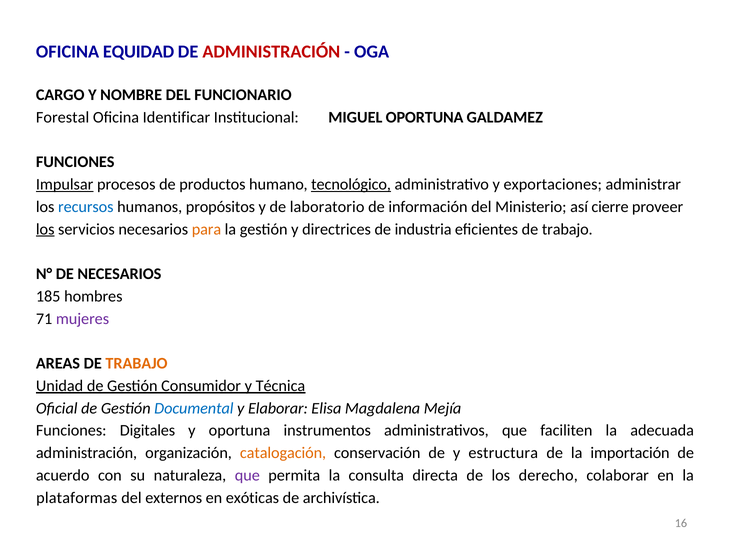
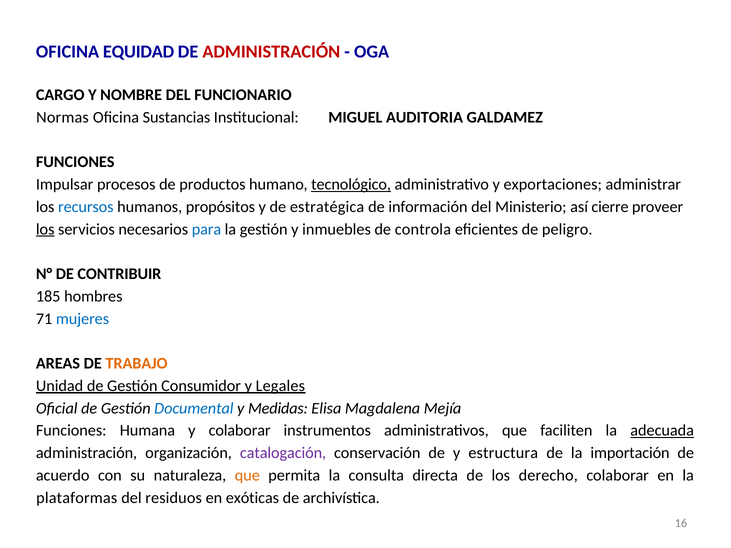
Forestal: Forestal -> Normas
Identificar: Identificar -> Sustancias
MIGUEL OPORTUNA: OPORTUNA -> AUDITORIA
Impulsar underline: present -> none
laboratorio: laboratorio -> estratégica
para colour: orange -> blue
directrices: directrices -> inmuebles
industria: industria -> controla
eficientes de trabajo: trabajo -> peligro
DE NECESARIOS: NECESARIOS -> CONTRIBUIR
mujeres colour: purple -> blue
Técnica: Técnica -> Legales
Elaborar: Elaborar -> Medidas
Digitales: Digitales -> Humana
y oportuna: oportuna -> colaborar
adecuada underline: none -> present
catalogación colour: orange -> purple
que at (247, 476) colour: purple -> orange
externos: externos -> residuos
